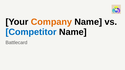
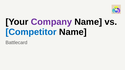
Company colour: orange -> purple
